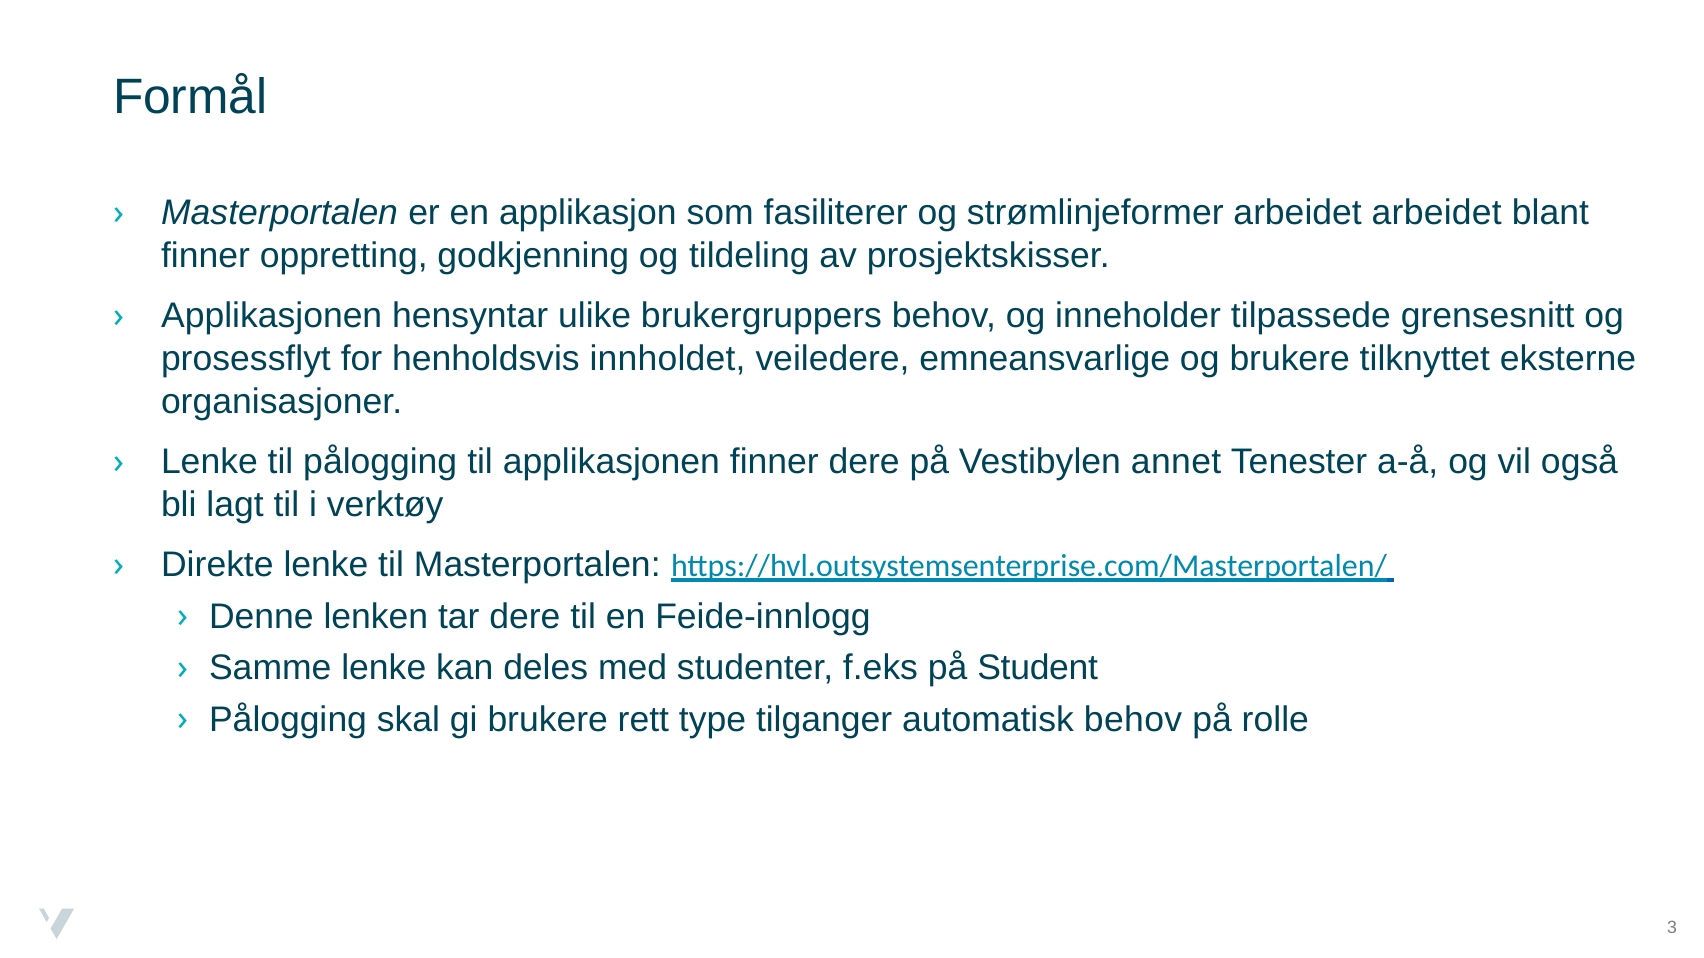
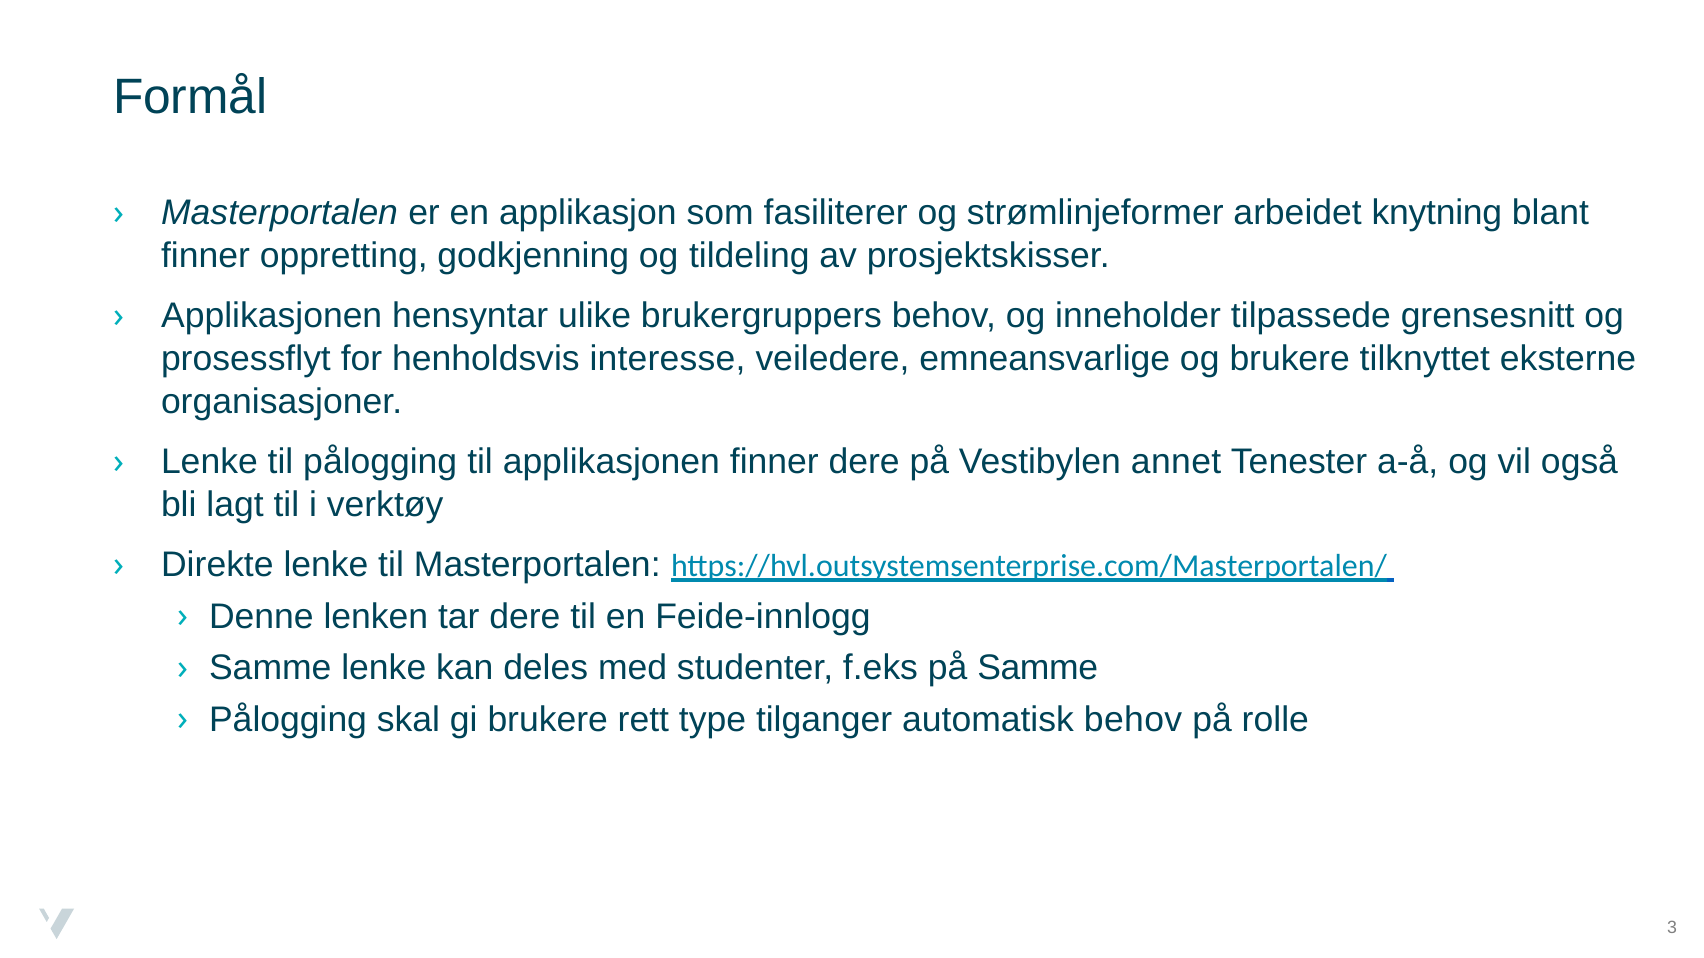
arbeidet arbeidet: arbeidet -> knytning
innholdet: innholdet -> interesse
på Student: Student -> Samme
